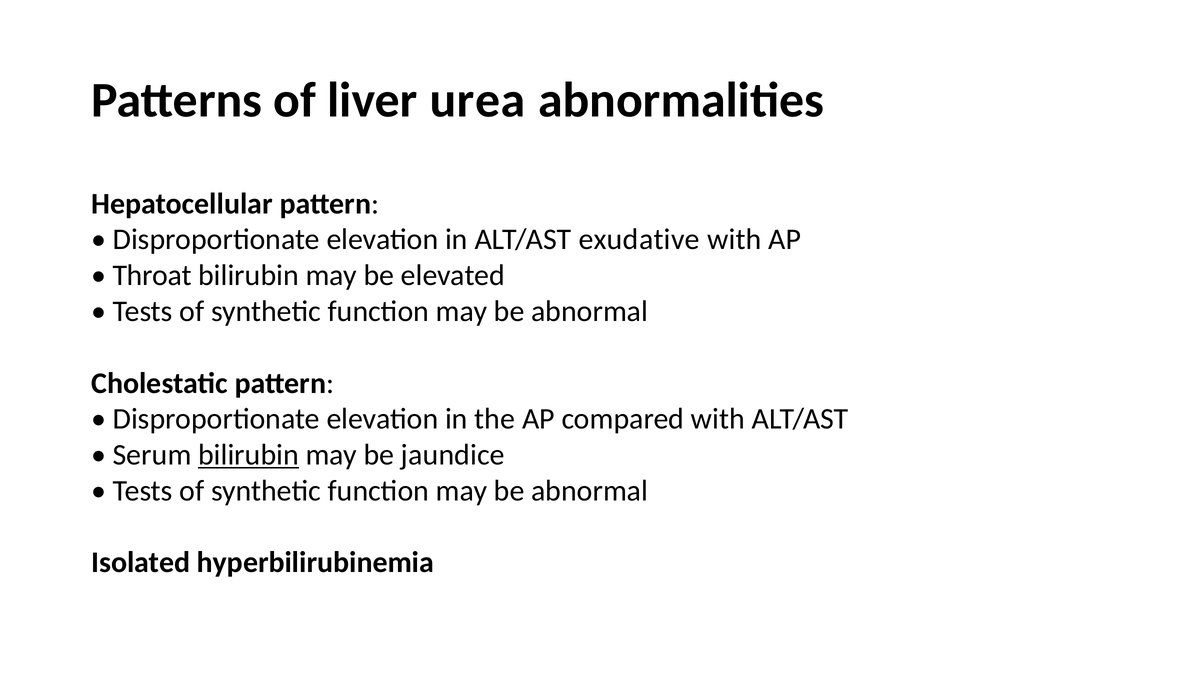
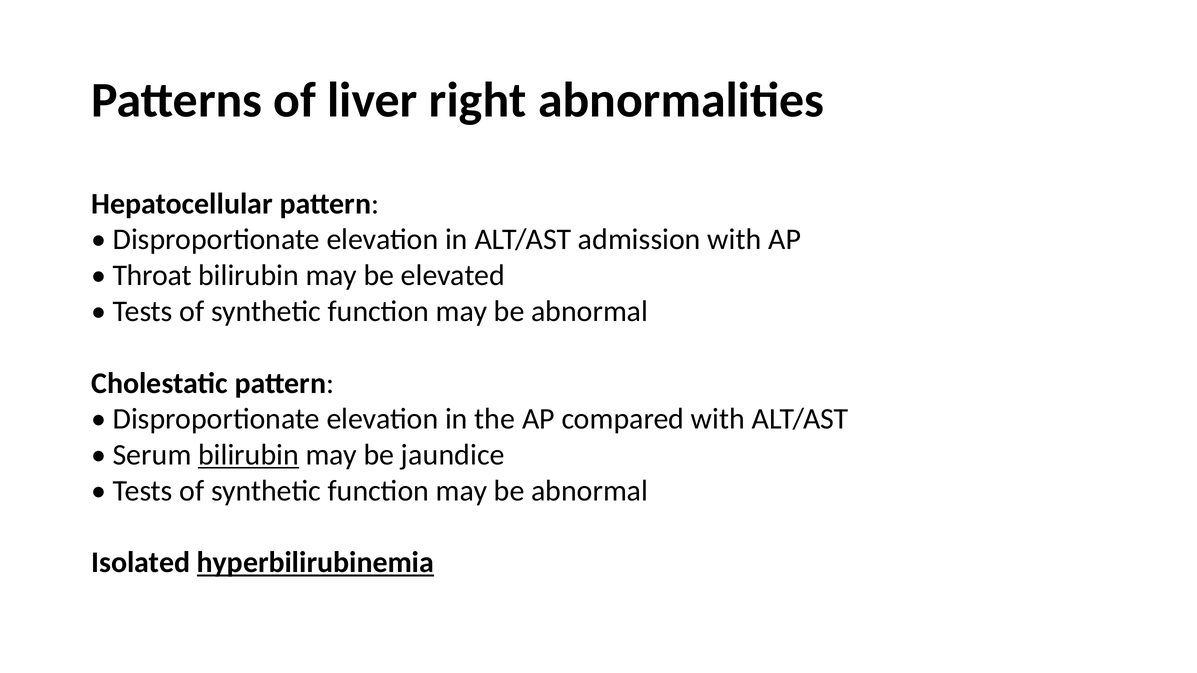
urea: urea -> right
exudative: exudative -> admission
hyperbilirubinemia underline: none -> present
